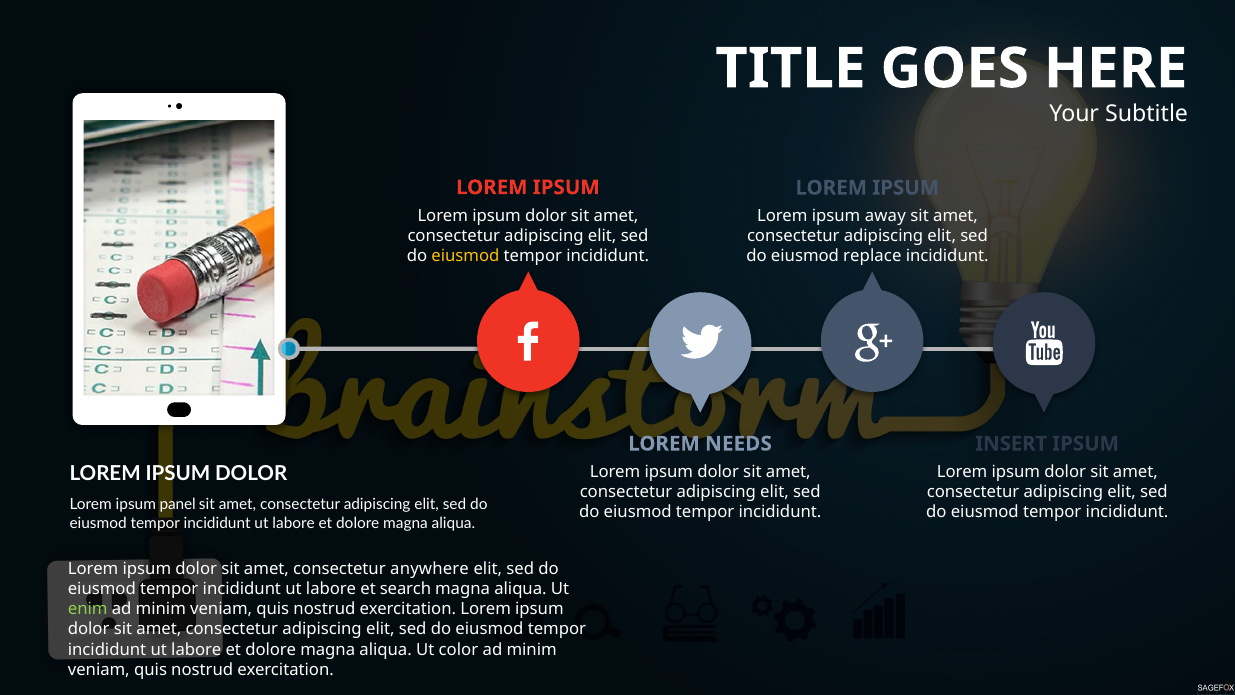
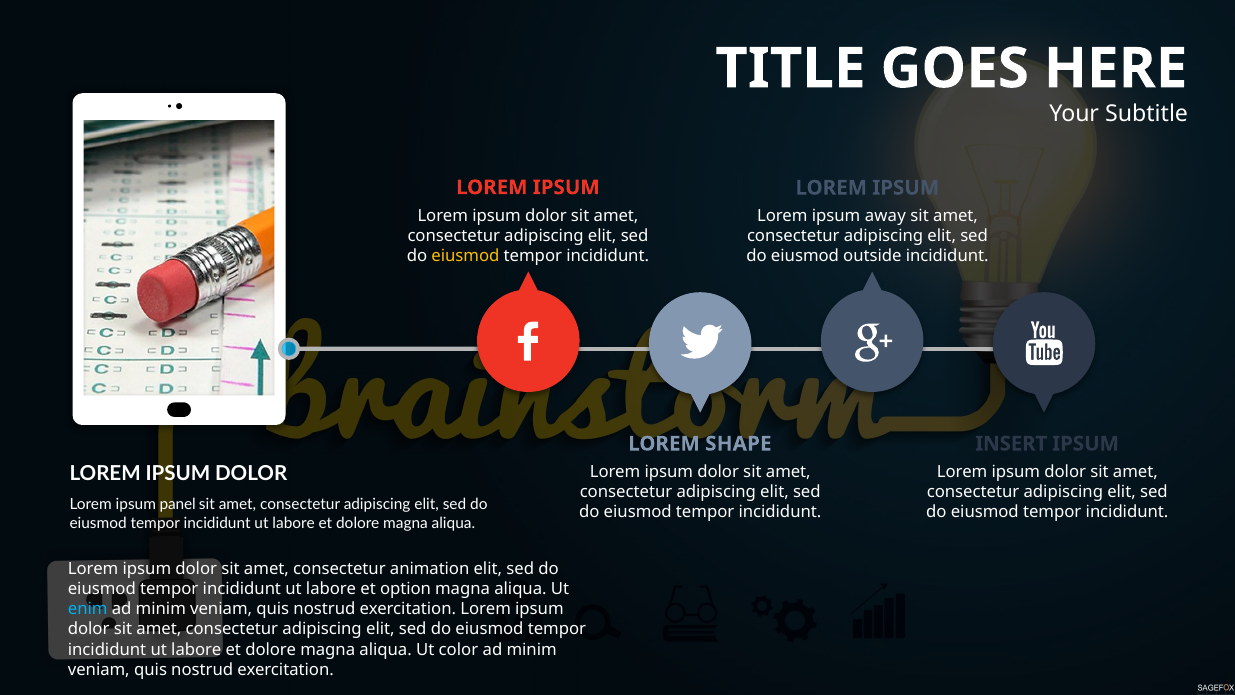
replace: replace -> outside
NEEDS: NEEDS -> SHAPE
anywhere: anywhere -> animation
search: search -> option
enim colour: light green -> light blue
